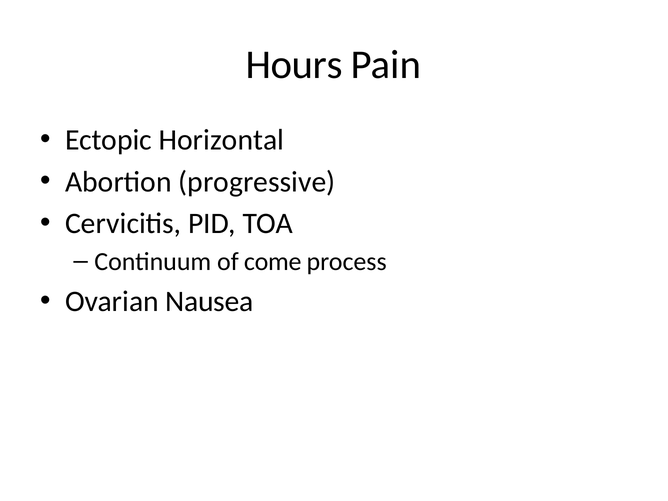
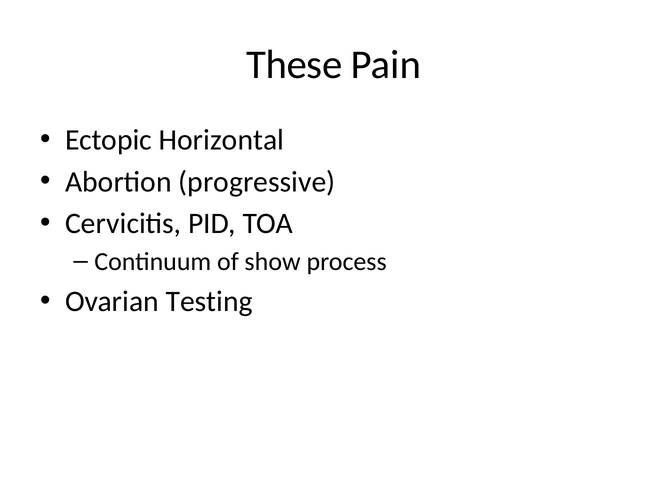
Hours: Hours -> These
come: come -> show
Nausea: Nausea -> Testing
